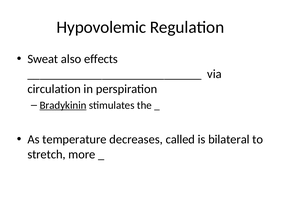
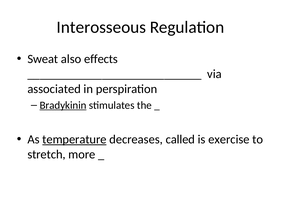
Hypovolemic: Hypovolemic -> Interosseous
circulation: circulation -> associated
temperature underline: none -> present
bilateral: bilateral -> exercise
